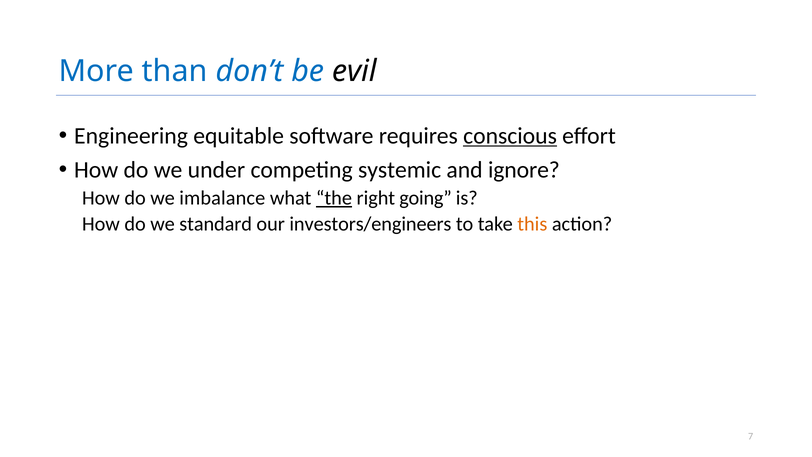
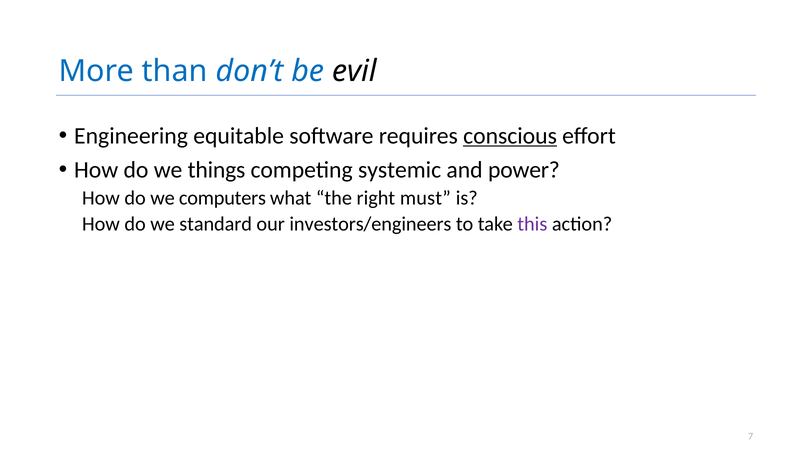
under: under -> things
ignore: ignore -> power
imbalance: imbalance -> computers
the underline: present -> none
going: going -> must
this colour: orange -> purple
